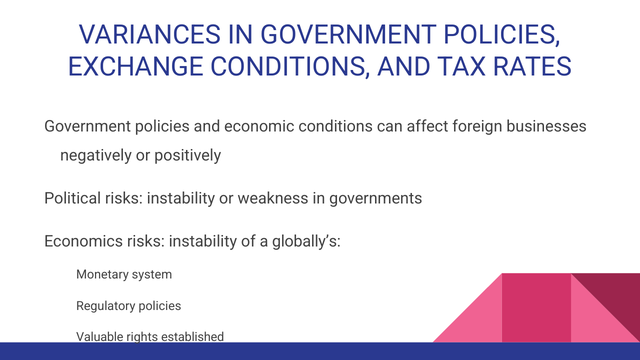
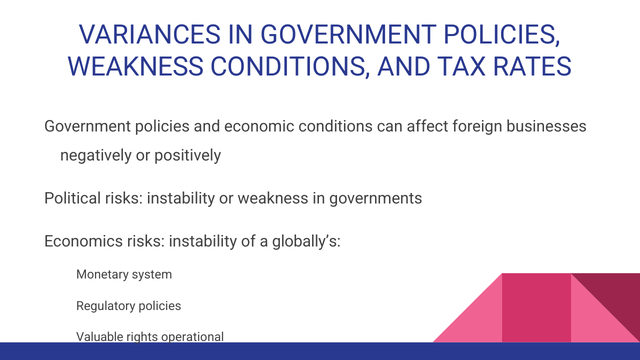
EXCHANGE at (136, 67): EXCHANGE -> WEAKNESS
established: established -> operational
